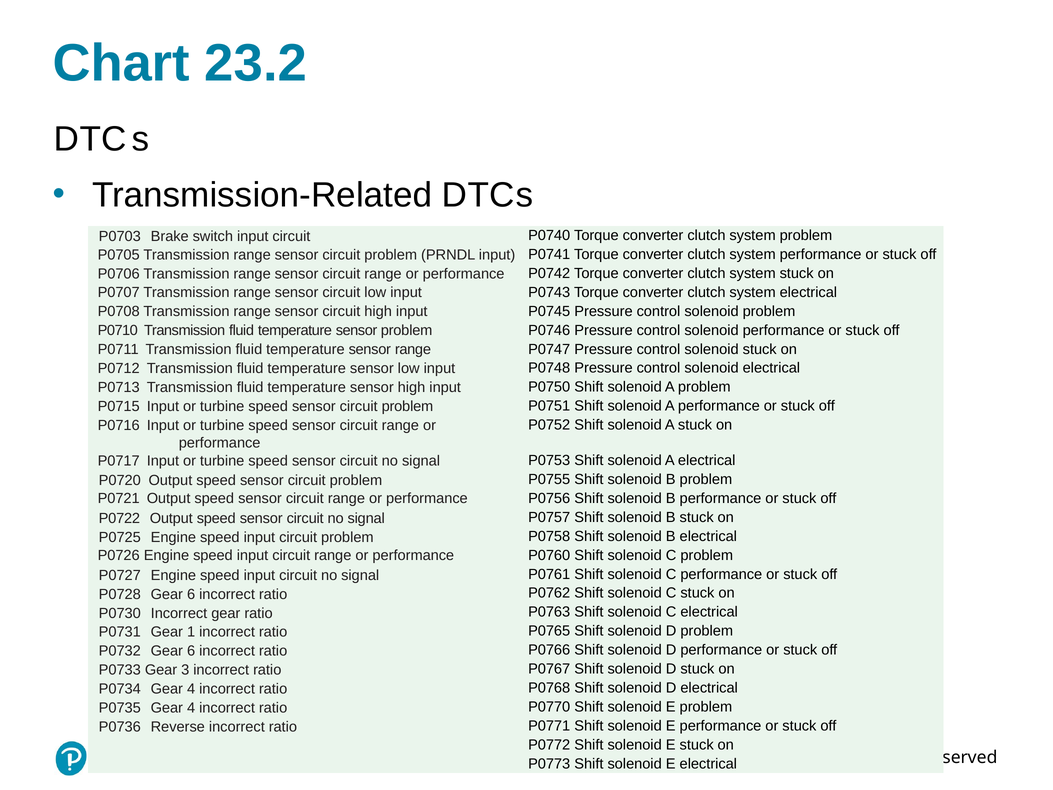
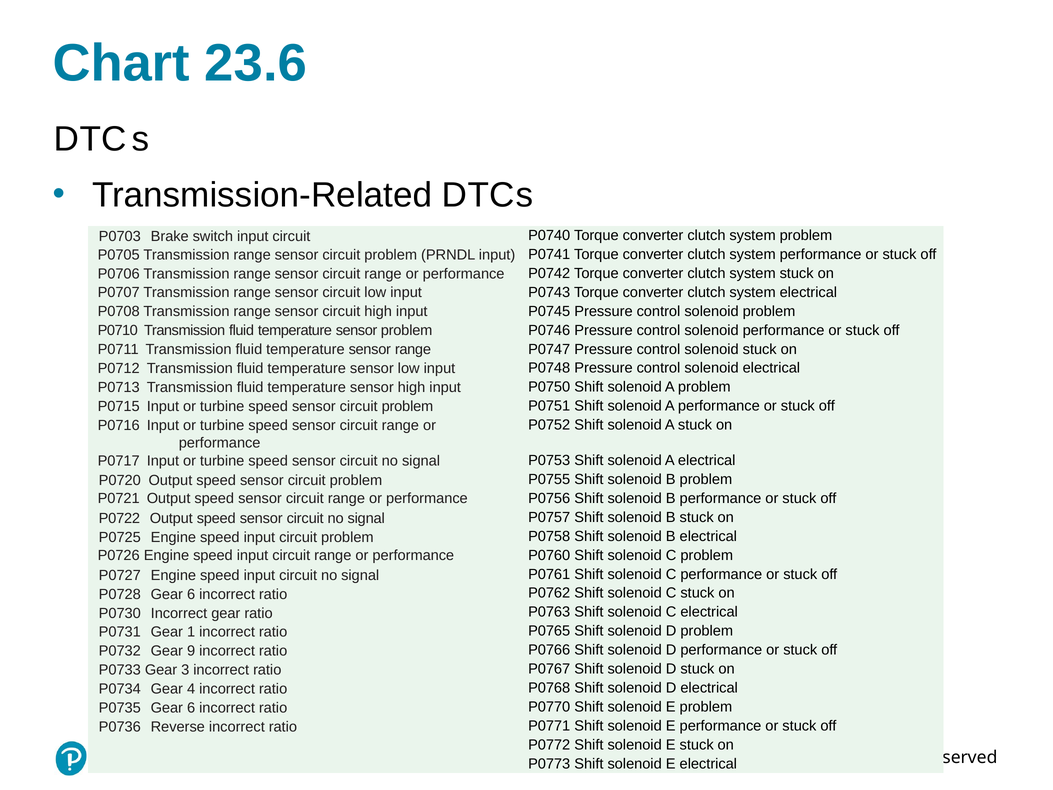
23.2: 23.2 -> 23.6
P0732 Gear 6: 6 -> 9
P0735 Gear 4: 4 -> 6
